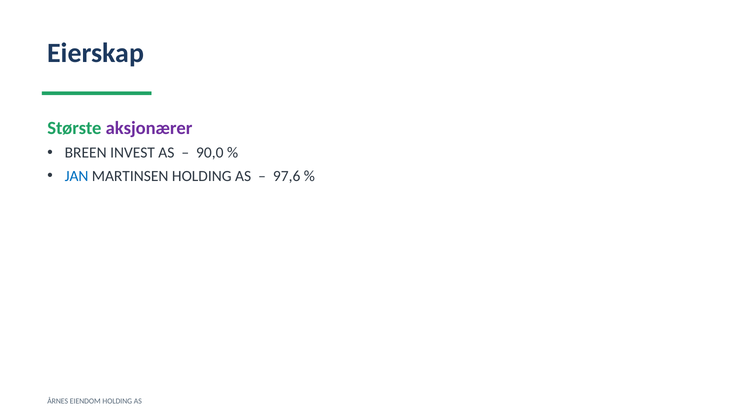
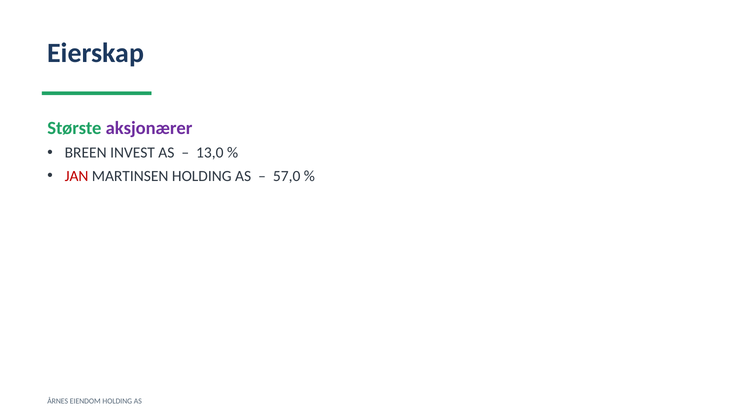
90,0: 90,0 -> 13,0
JAN colour: blue -> red
97,6: 97,6 -> 57,0
